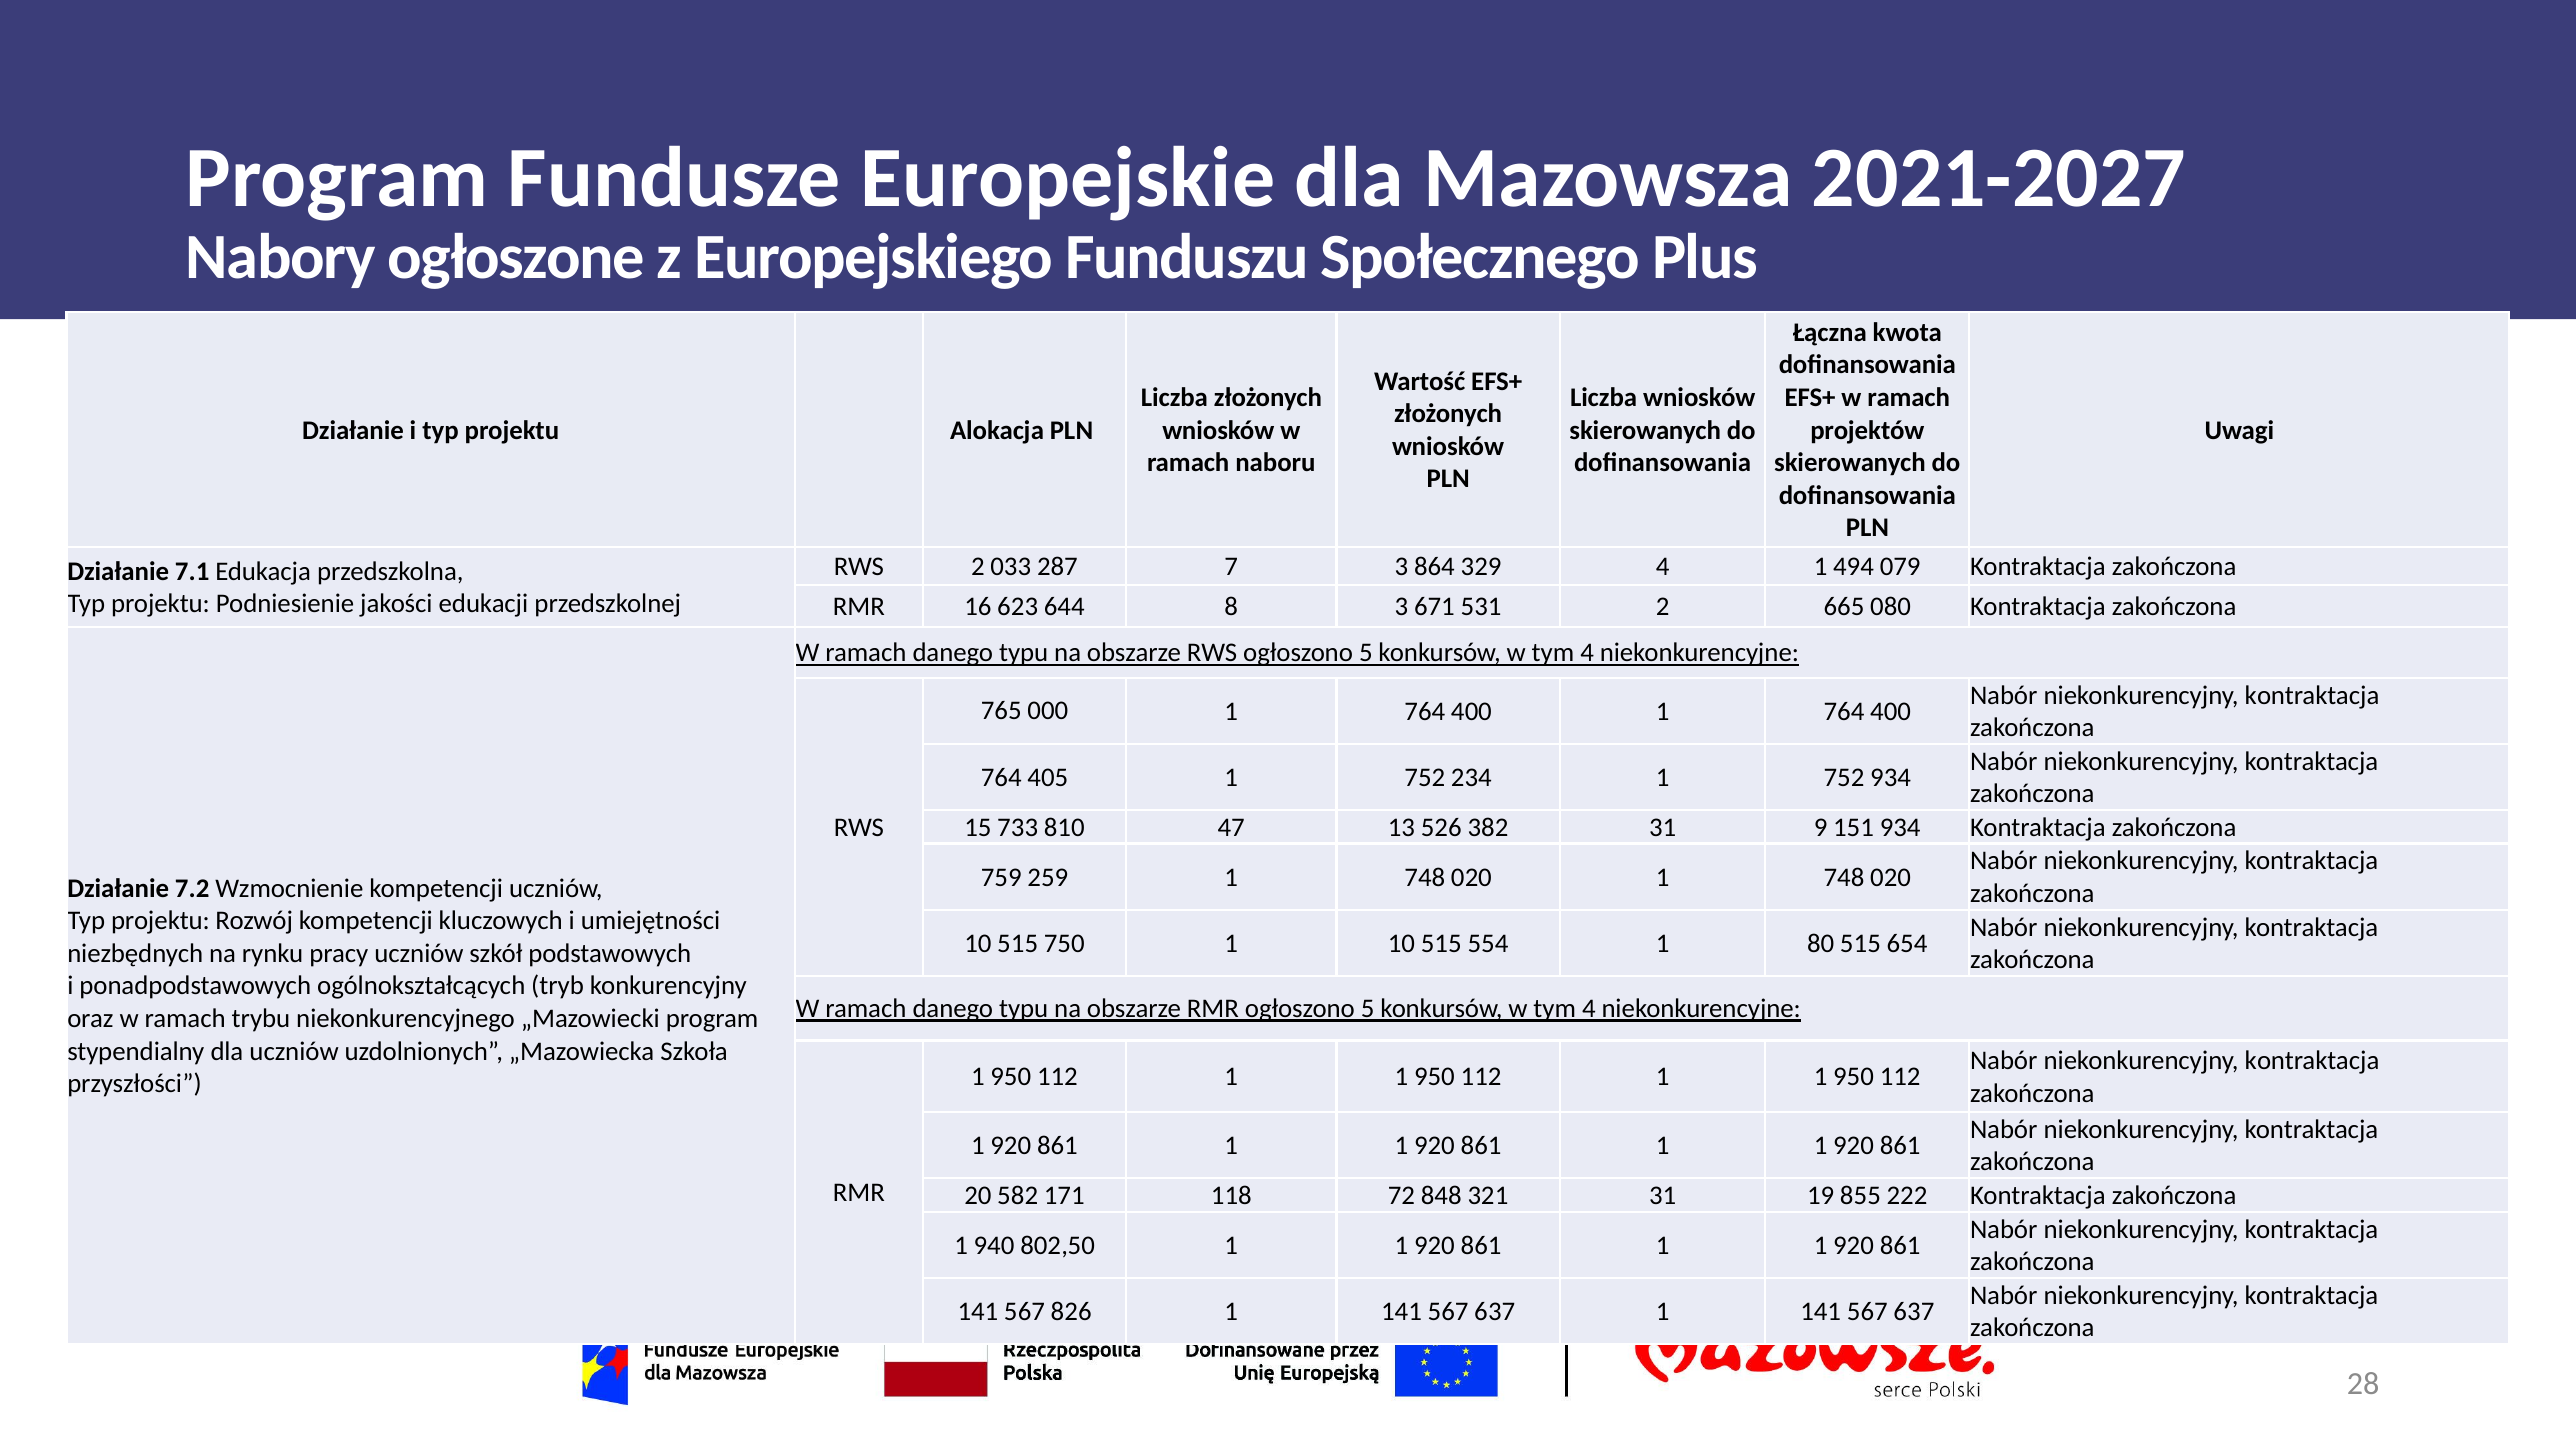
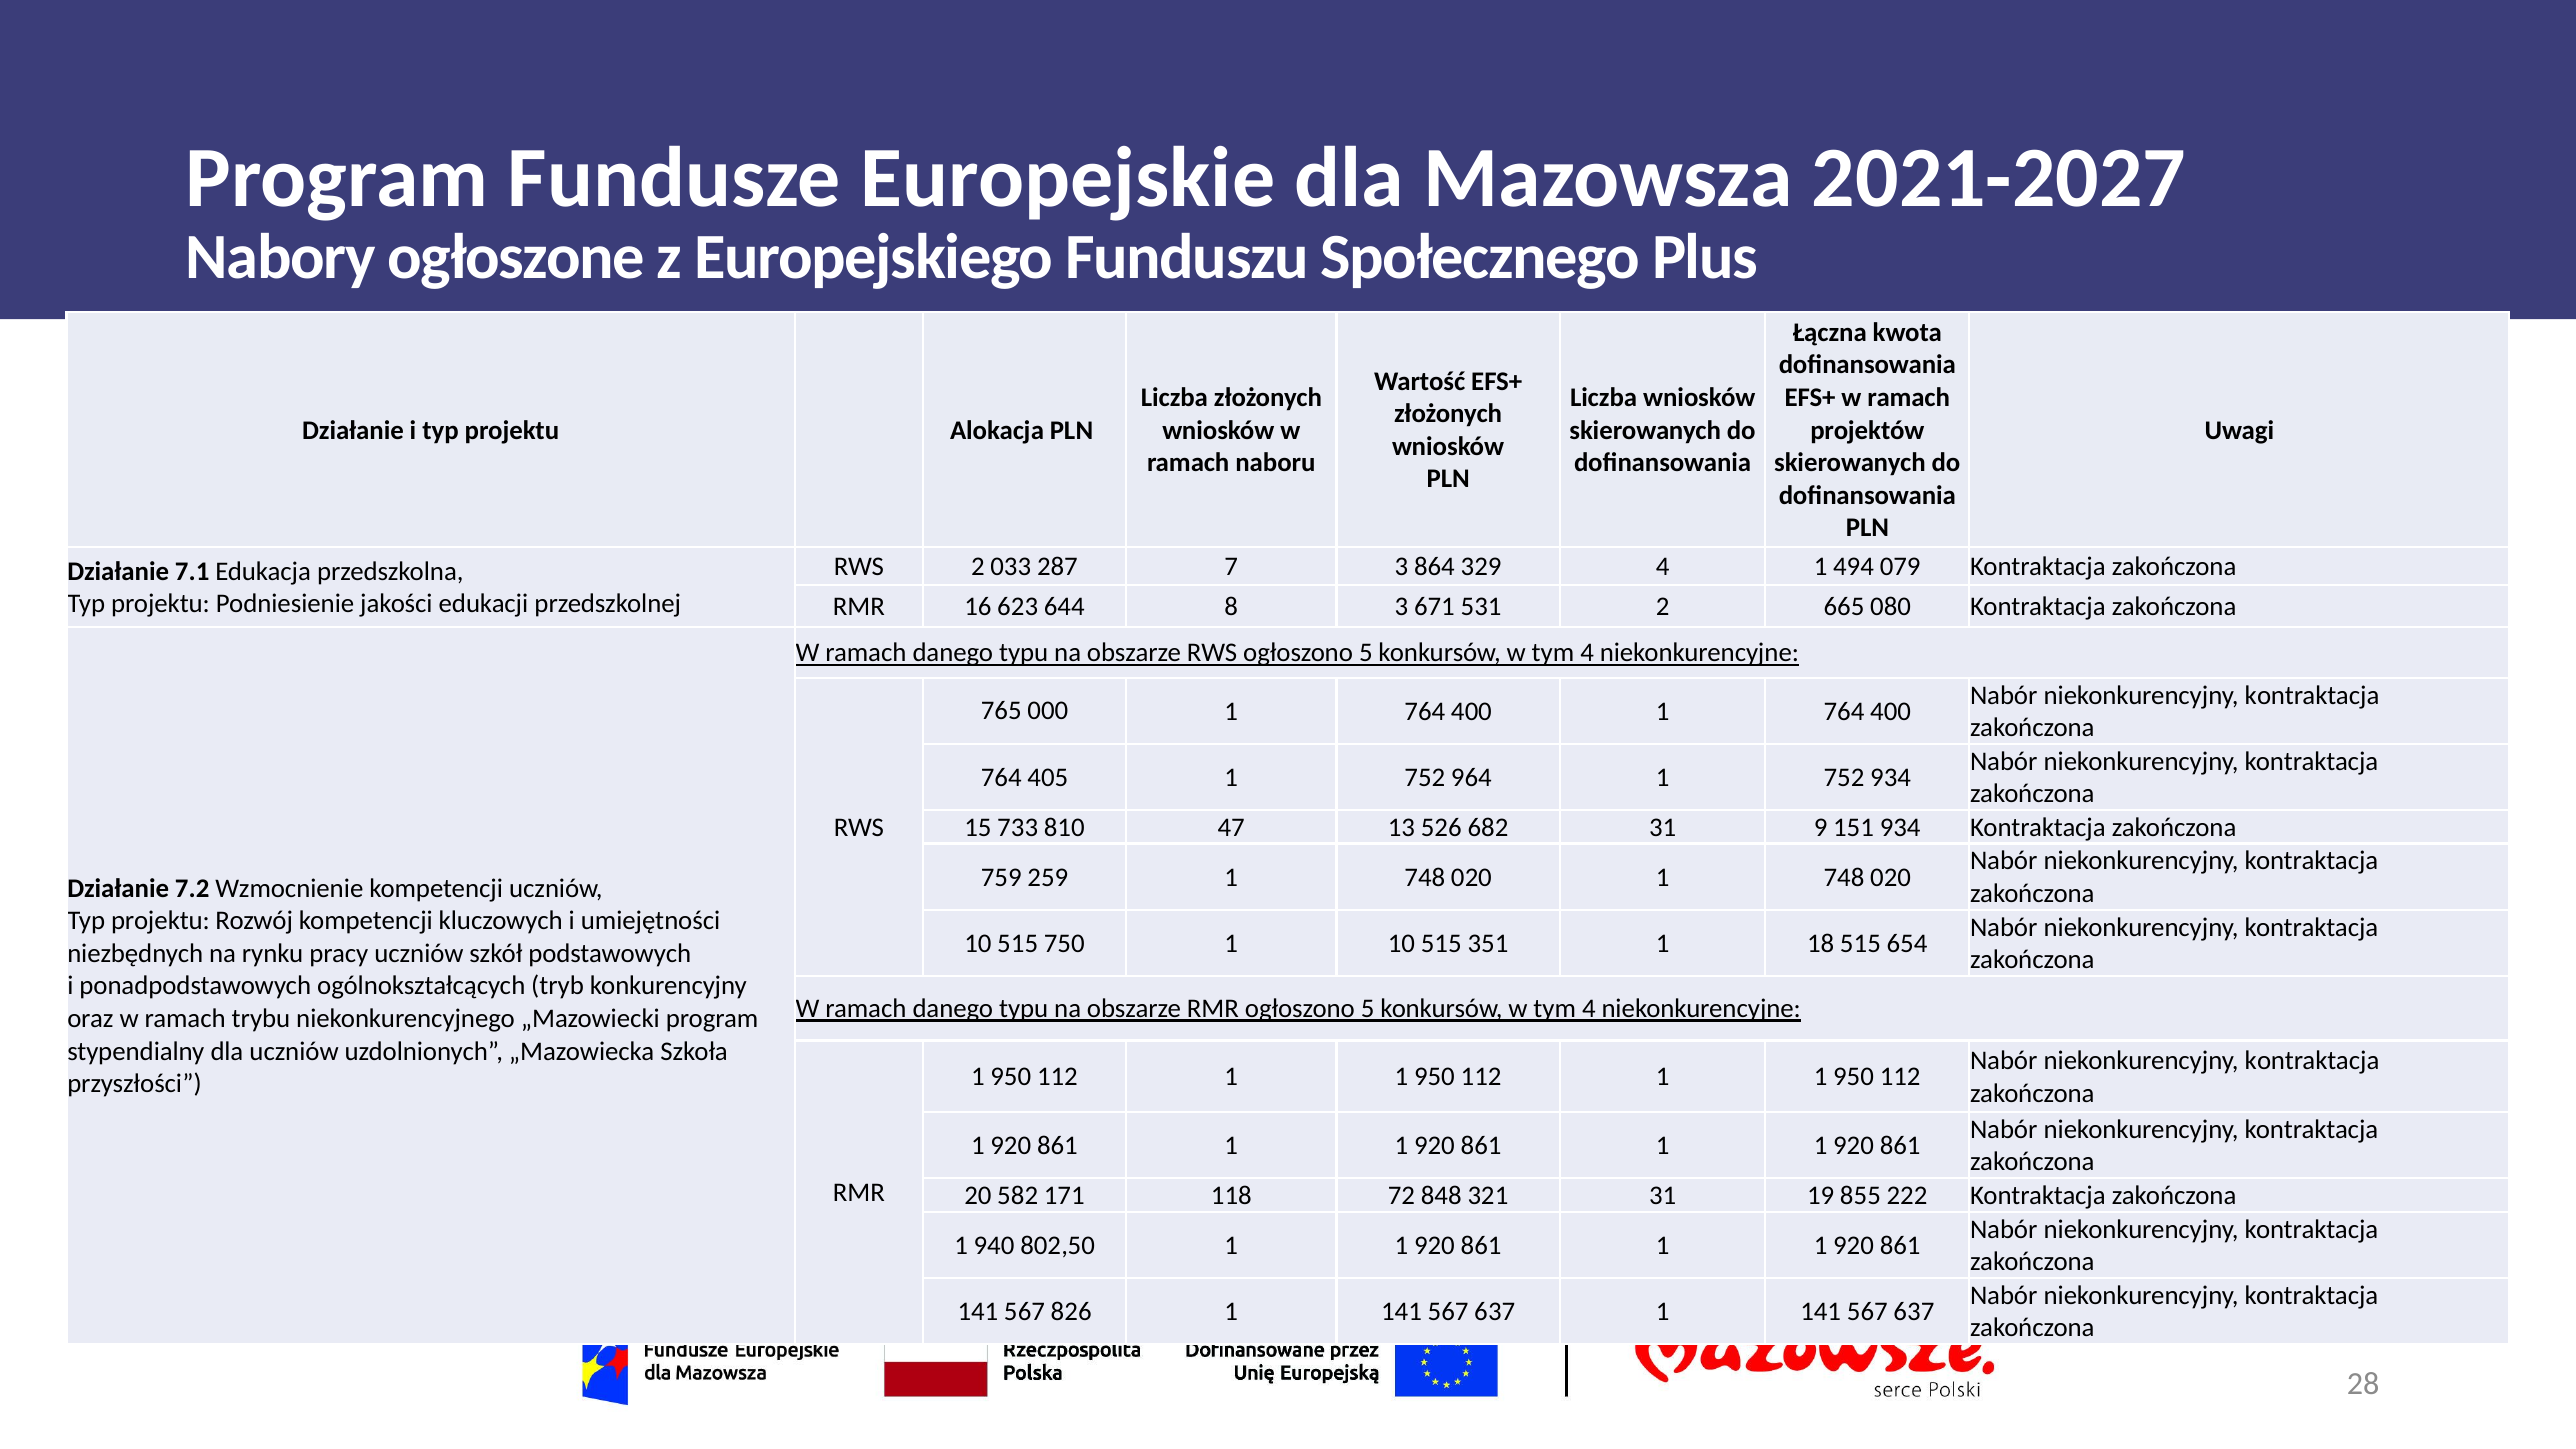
234: 234 -> 964
382: 382 -> 682
554: 554 -> 351
80: 80 -> 18
